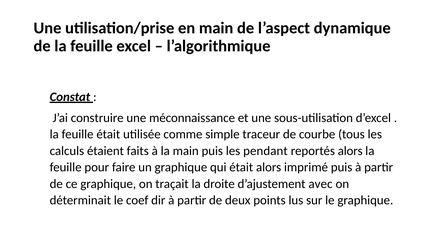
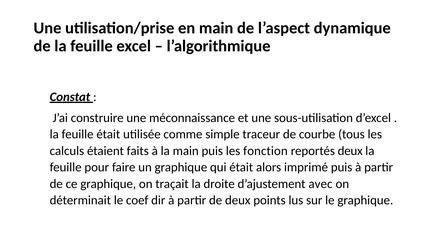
pendant: pendant -> fonction
reportés alors: alors -> deux
